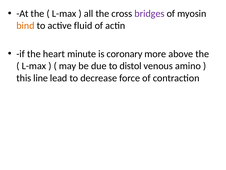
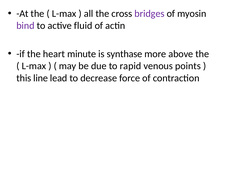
bind colour: orange -> purple
coronary: coronary -> synthase
distol: distol -> rapid
amino: amino -> points
